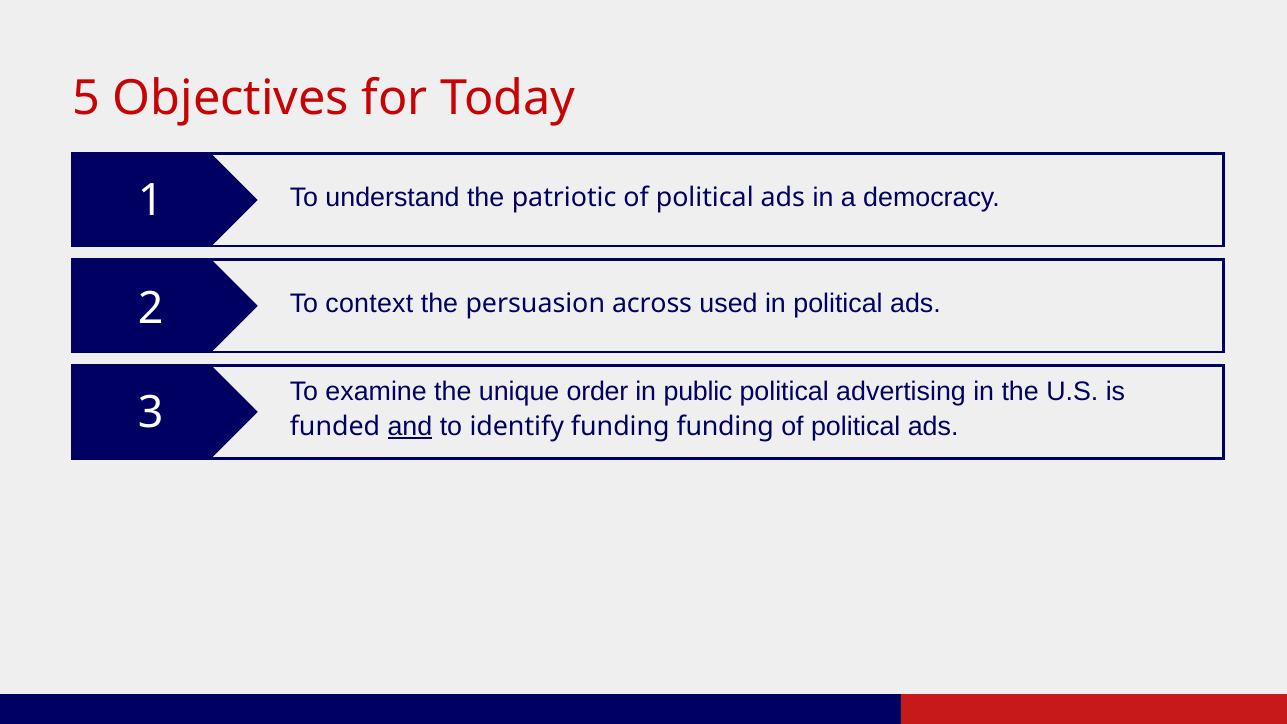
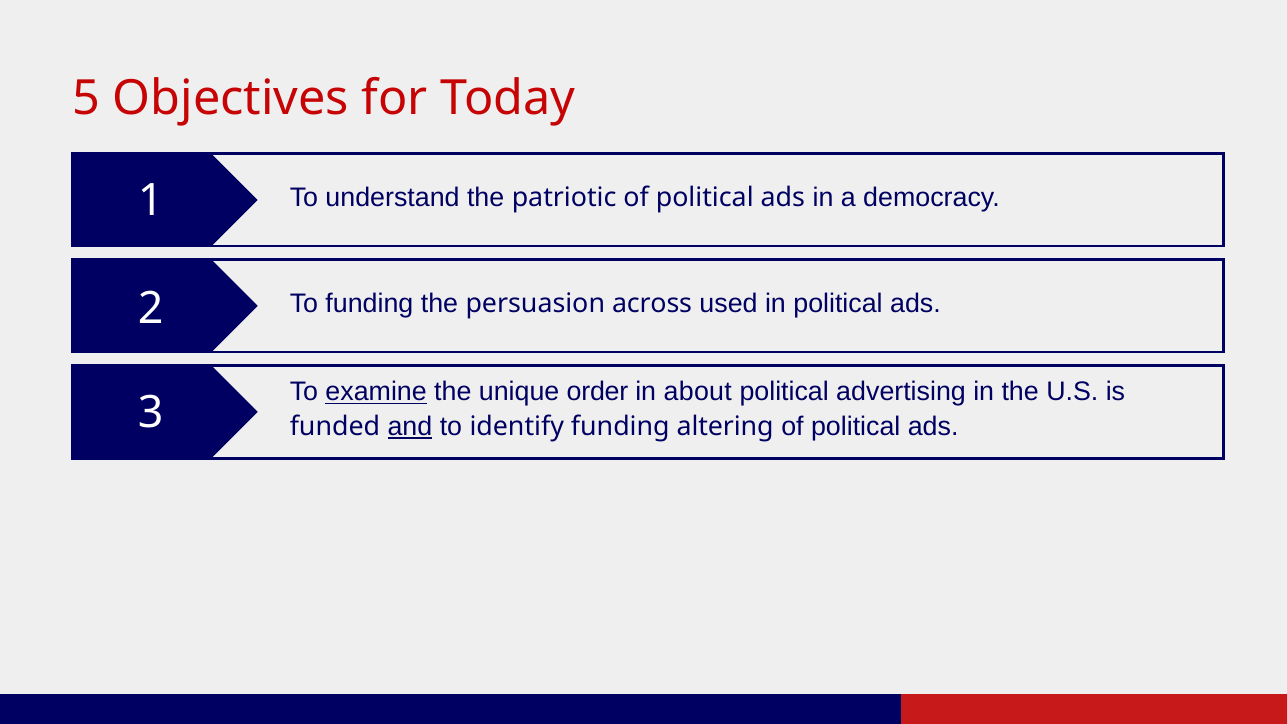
To context: context -> funding
examine underline: none -> present
public: public -> about
funding funding: funding -> altering
